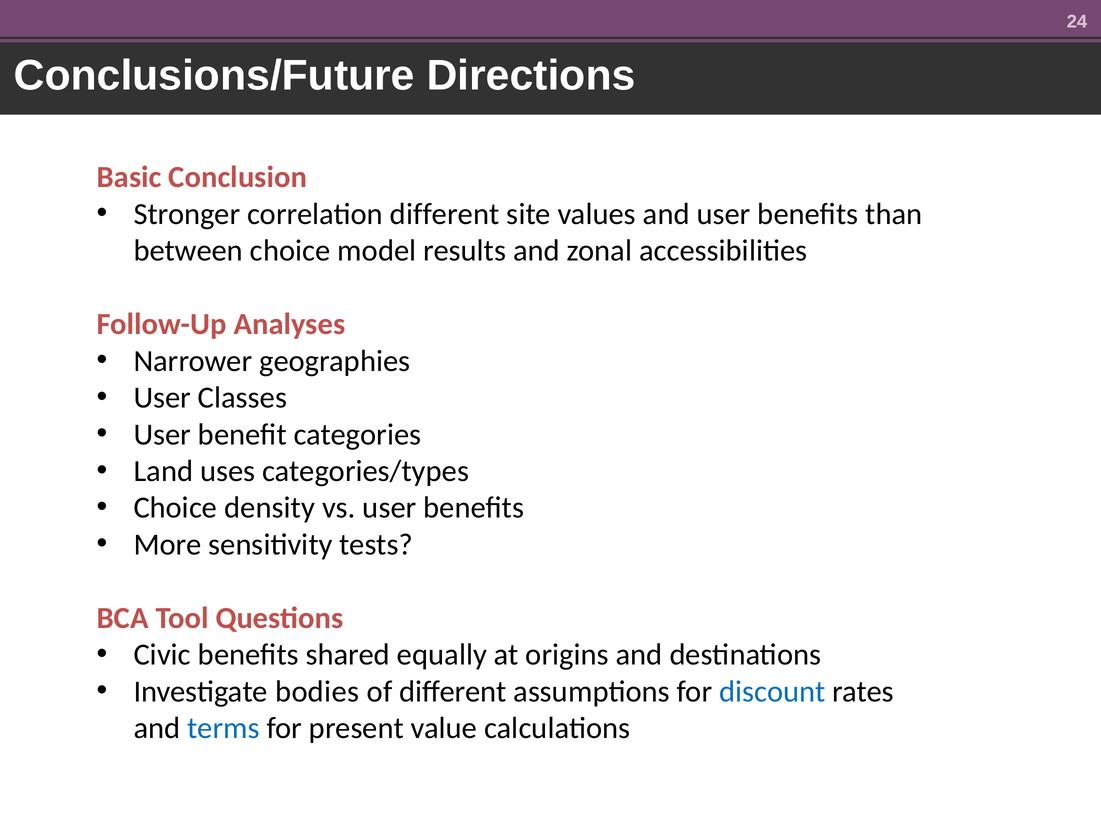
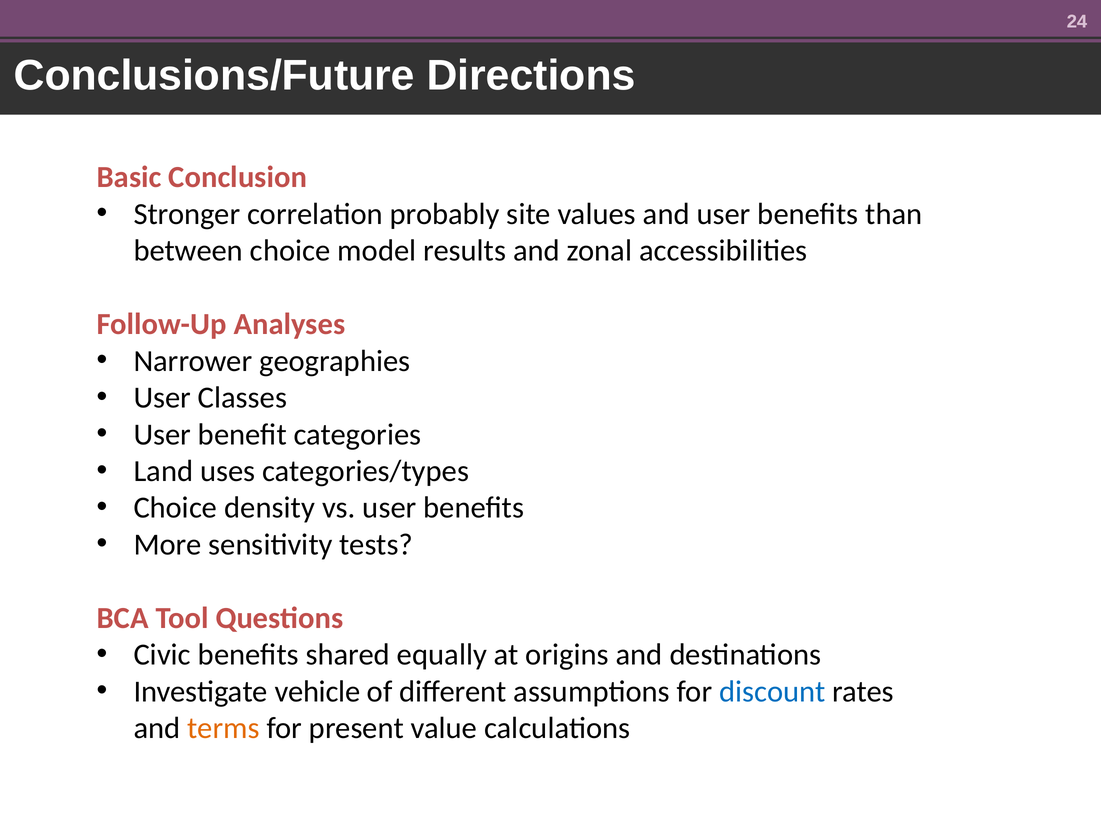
correlation different: different -> probably
bodies: bodies -> vehicle
terms colour: blue -> orange
